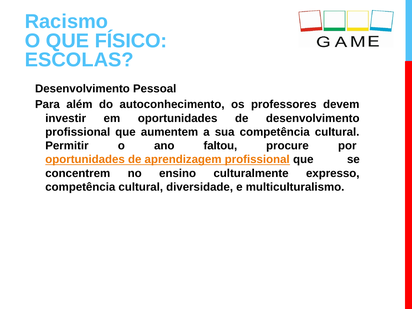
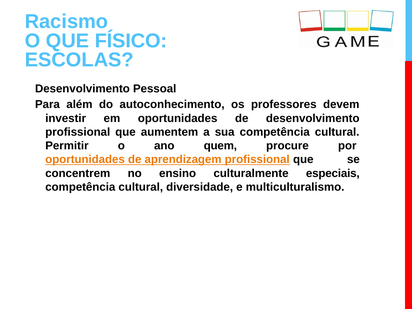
faltou: faltou -> quem
expresso: expresso -> especiais
